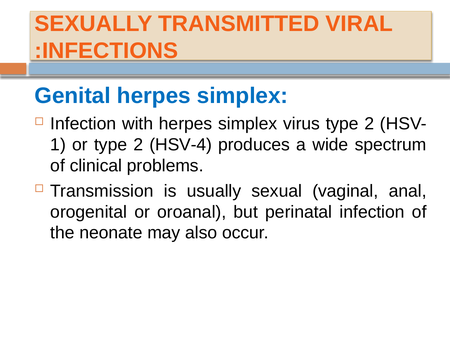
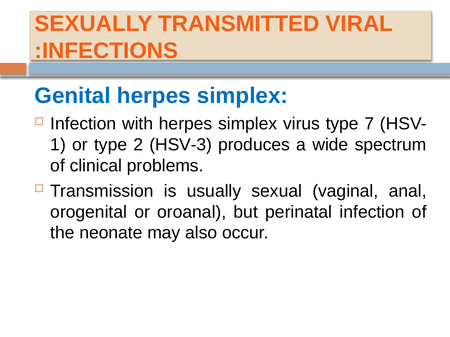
virus type 2: 2 -> 7
HSV-4: HSV-4 -> HSV-3
